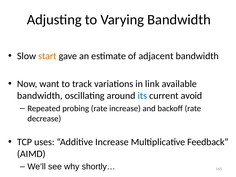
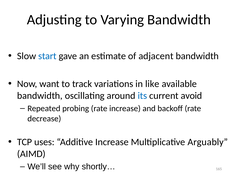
start colour: orange -> blue
link: link -> like
Feedback: Feedback -> Arguably
